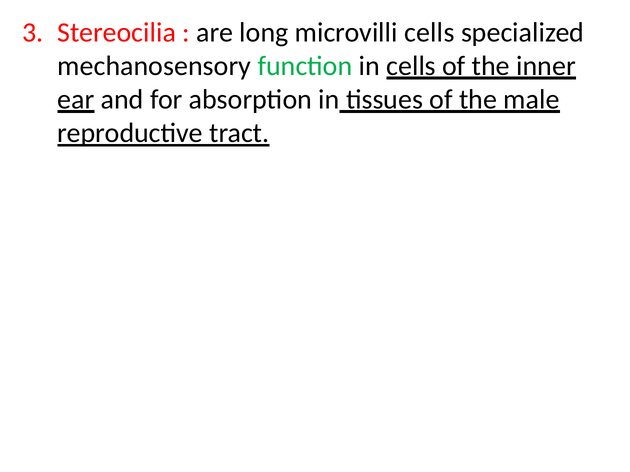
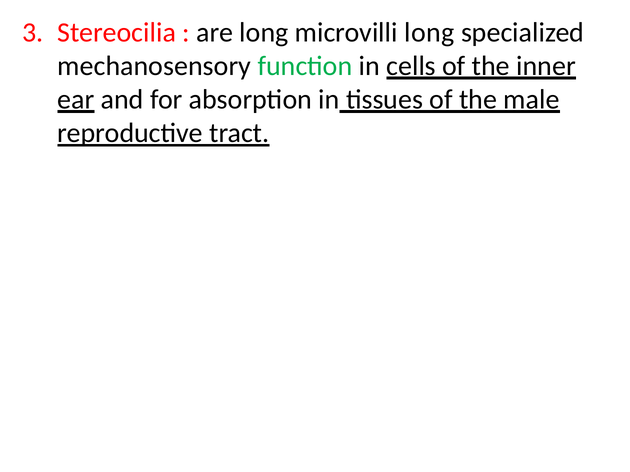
microvilli cells: cells -> long
